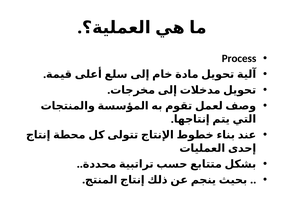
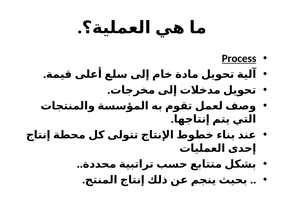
Process underline: none -> present
